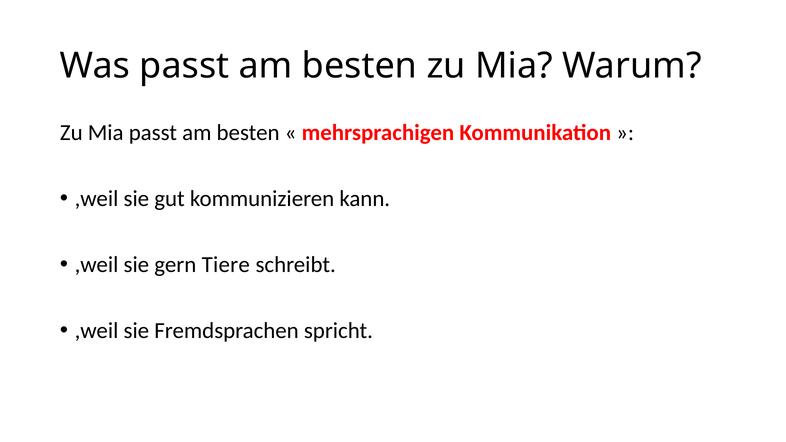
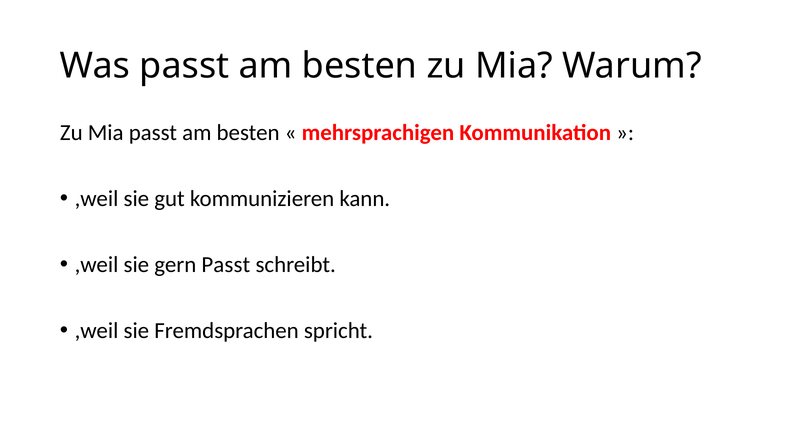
gern Tiere: Tiere -> Passt
